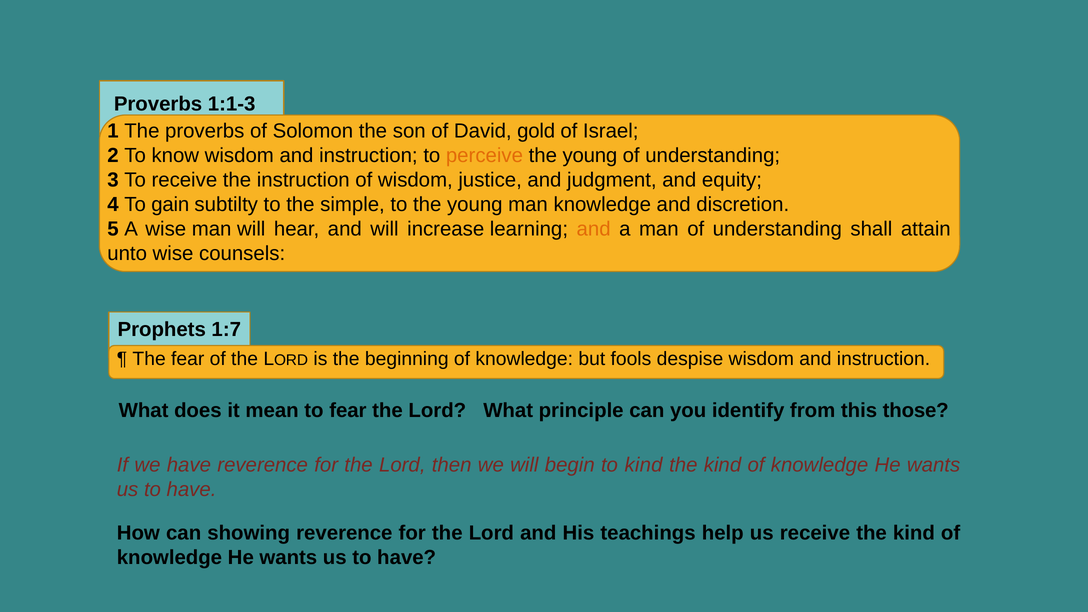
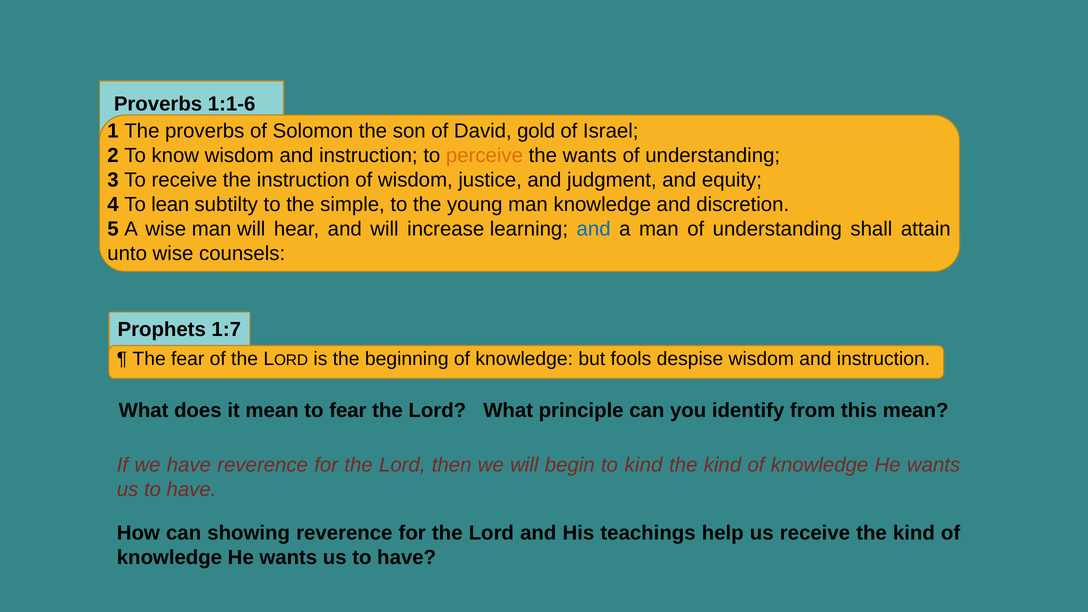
1:1-3: 1:1-3 -> 1:1-6
young at (590, 156): young -> wants
gain: gain -> lean
and at (594, 229) colour: orange -> blue
this those: those -> mean
